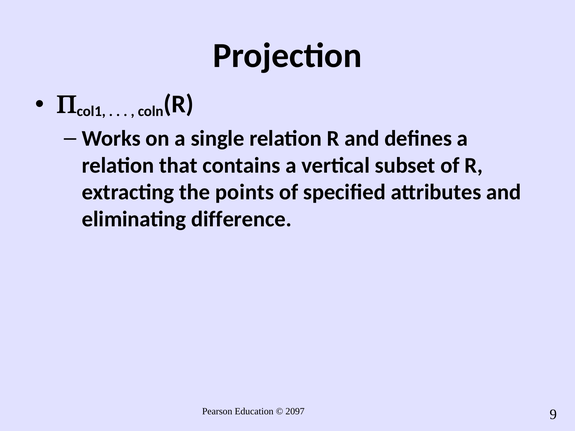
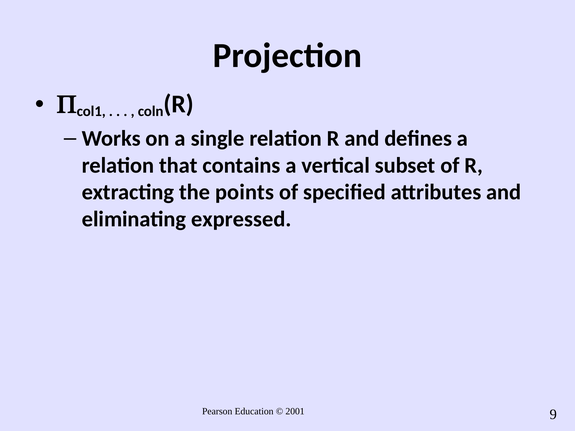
difference: difference -> expressed
2097: 2097 -> 2001
